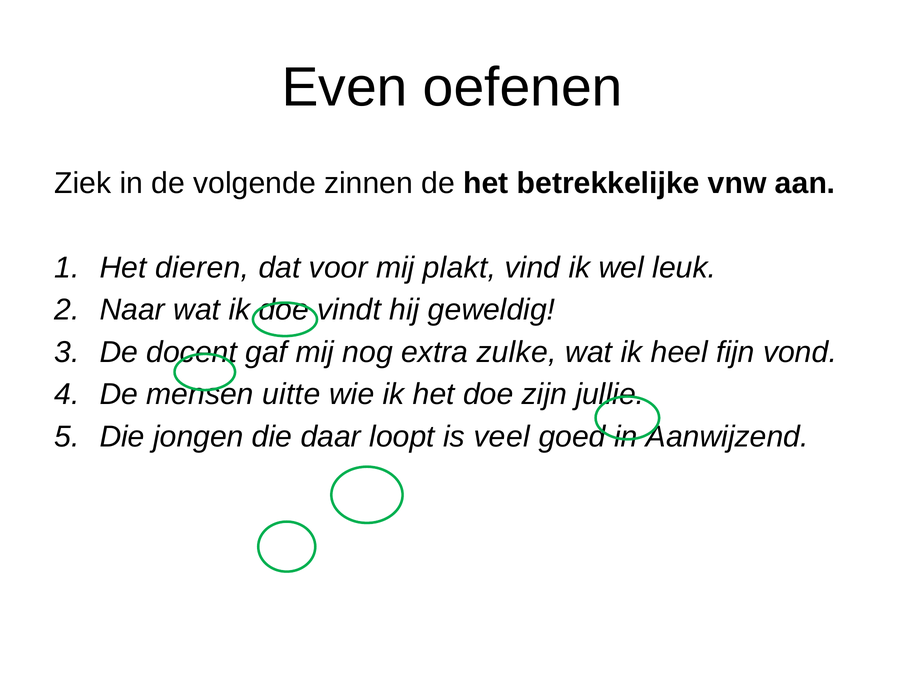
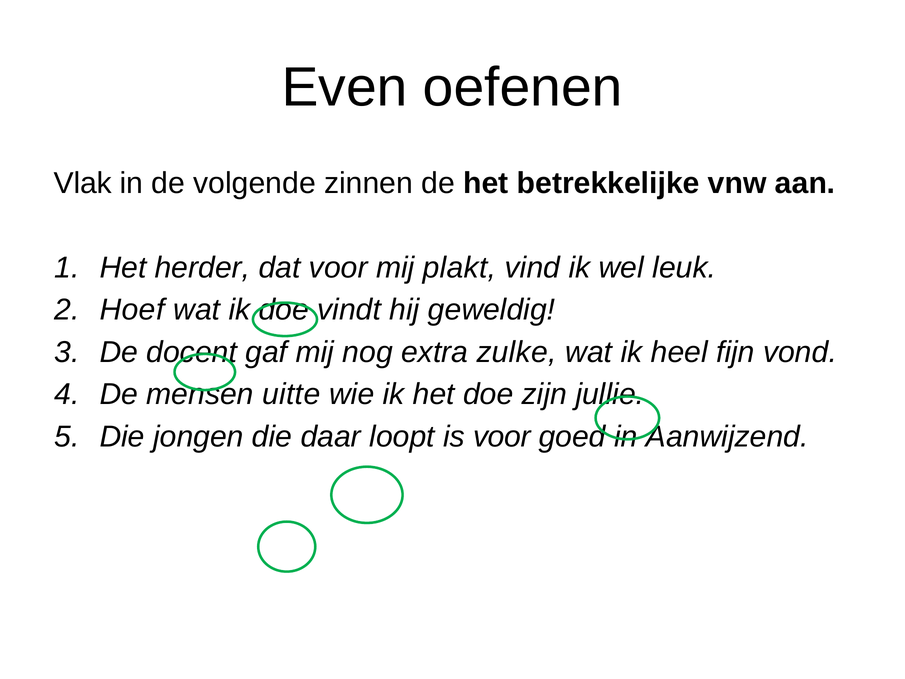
Ziek: Ziek -> Vlak
dieren: dieren -> herder
Naar: Naar -> Hoef
is veel: veel -> voor
